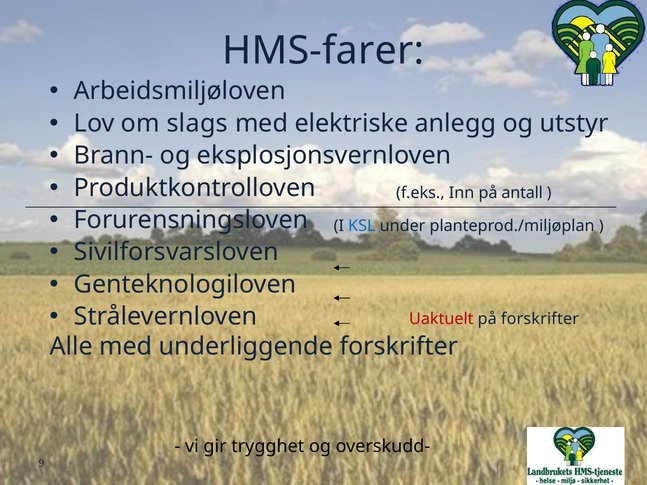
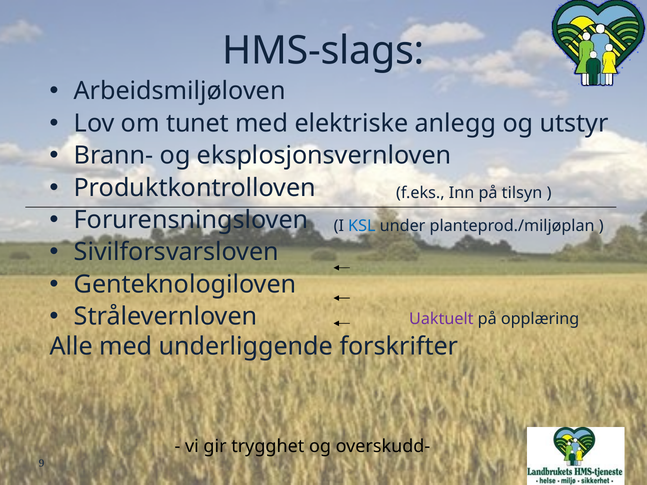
HMS-farer: HMS-farer -> HMS-slags
slags: slags -> tunet
antall: antall -> tilsyn
Uaktuelt colour: red -> purple
på forskrifter: forskrifter -> opplæring
